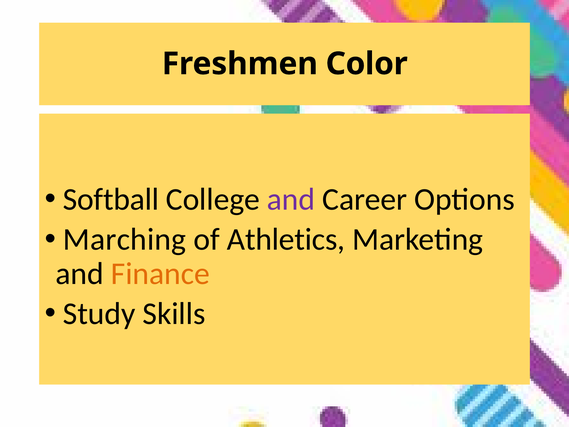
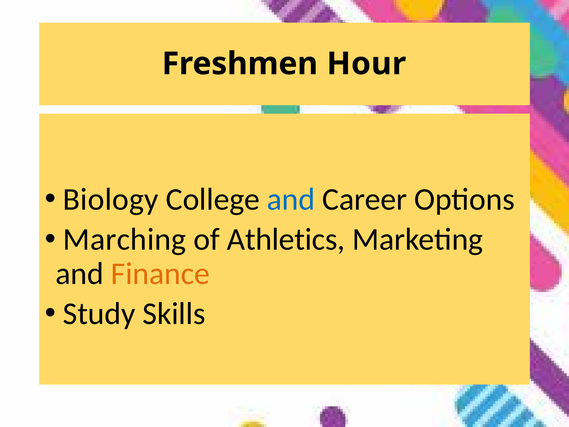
Color: Color -> Hour
Softball: Softball -> Biology
and at (291, 199) colour: purple -> blue
